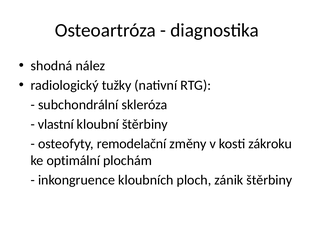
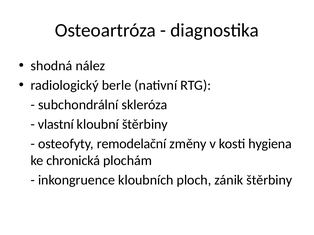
tužky: tužky -> berle
zákroku: zákroku -> hygiena
optimální: optimální -> chronická
